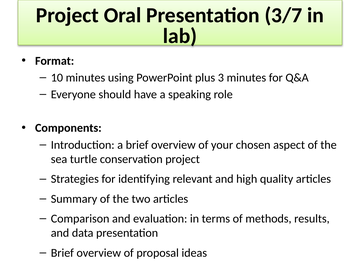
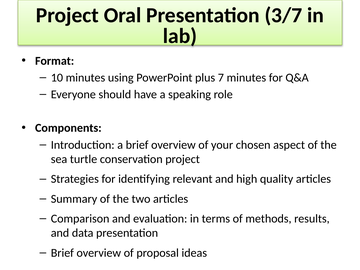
3: 3 -> 7
